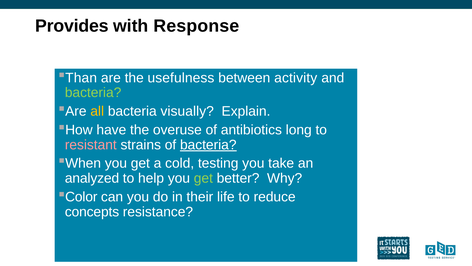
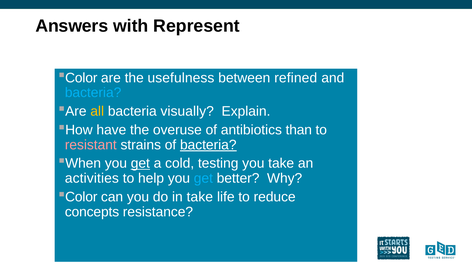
Provides: Provides -> Answers
Response: Response -> Represent
Than at (81, 78): Than -> Color
activity: activity -> refined
bacteria at (93, 93) colour: light green -> light blue
long: long -> than
get at (140, 163) underline: none -> present
analyzed: analyzed -> activities
get at (203, 178) colour: light green -> light blue
in their: their -> take
